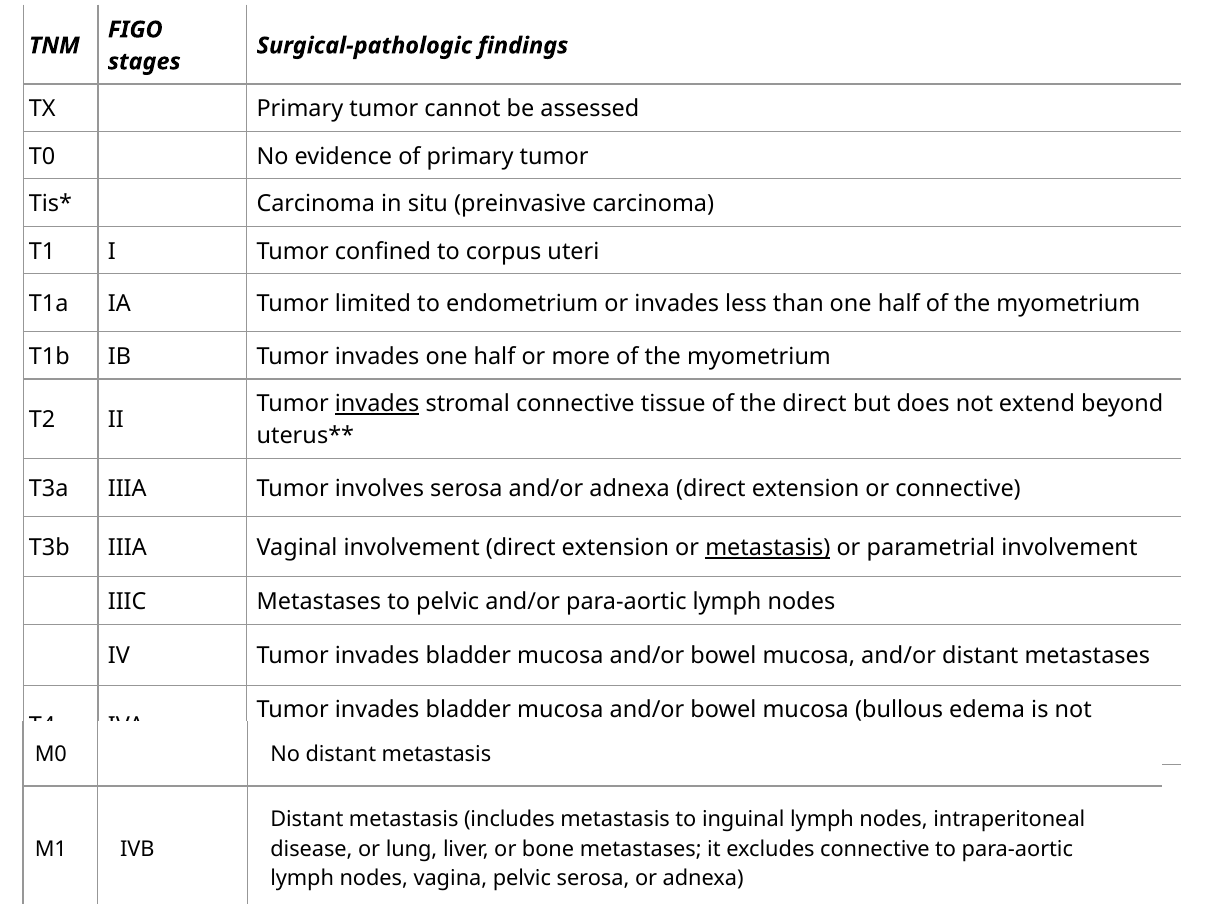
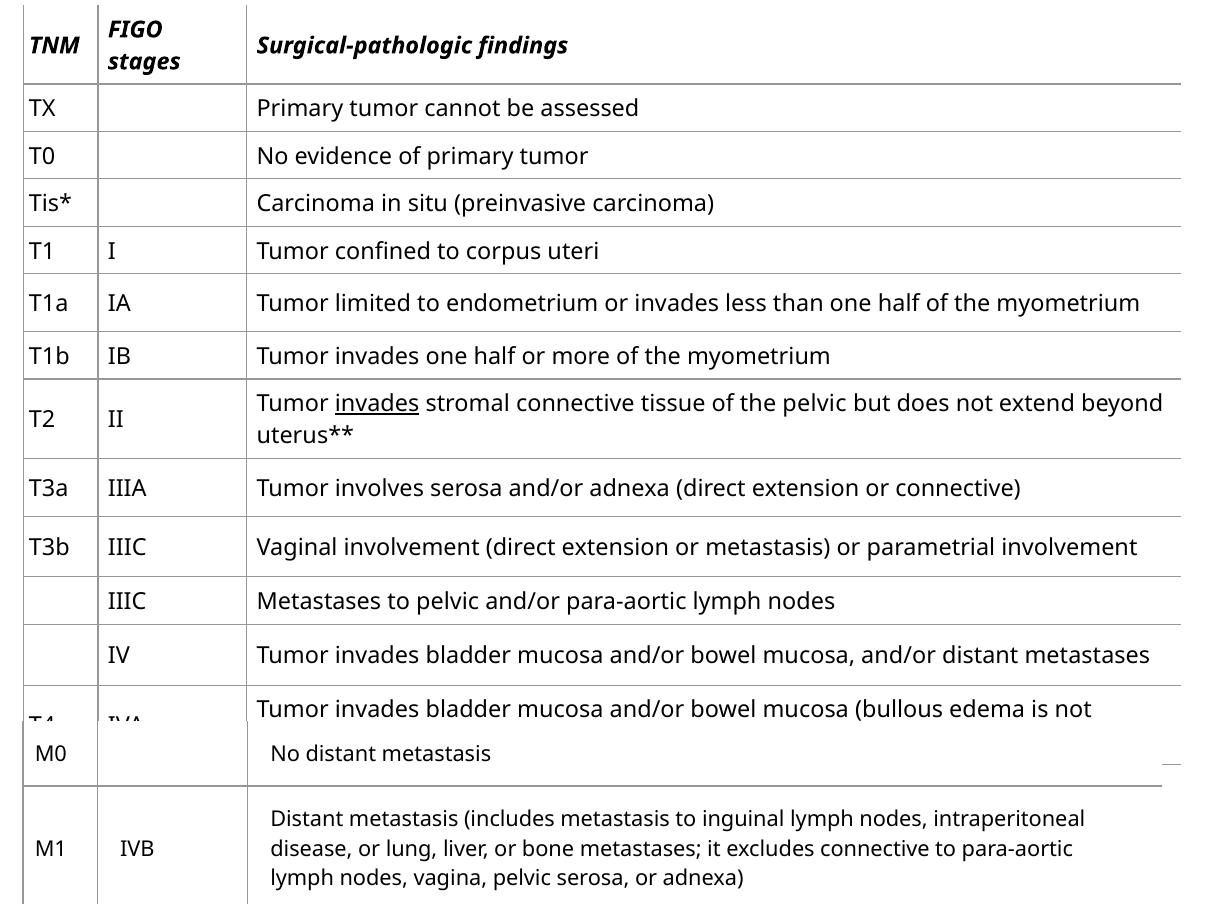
the direct: direct -> pelvic
T3b IIIA: IIIA -> IIIC
metastasis at (768, 548) underline: present -> none
